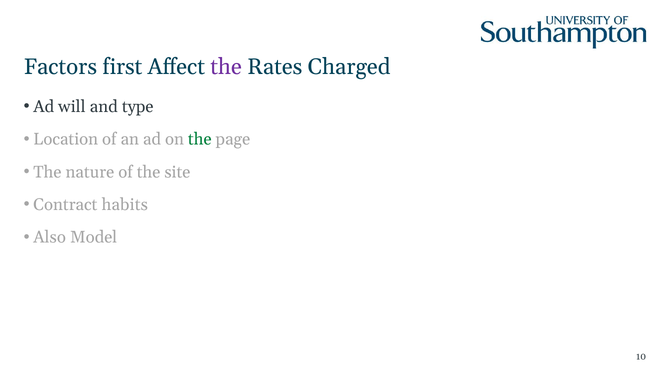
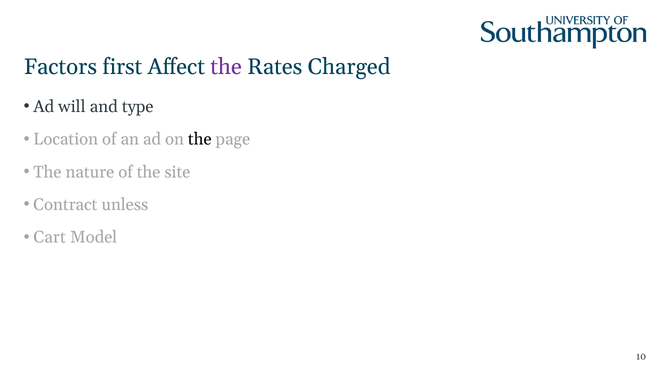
the at (200, 139) colour: green -> black
habits: habits -> unless
Also: Also -> Cart
